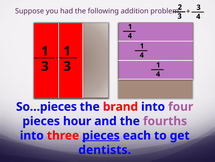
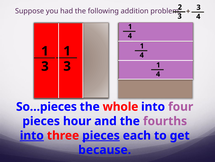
brand: brand -> whole
into at (32, 135) underline: none -> present
dentists: dentists -> because
